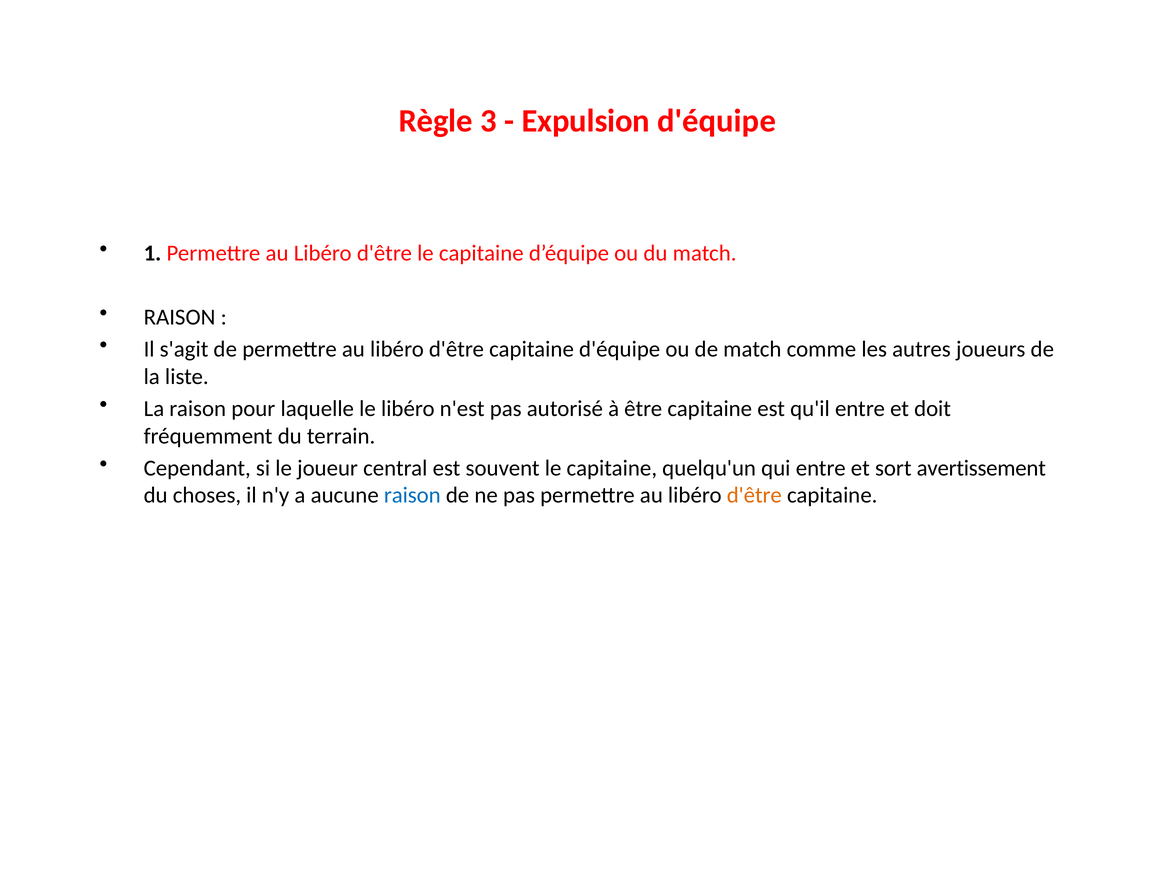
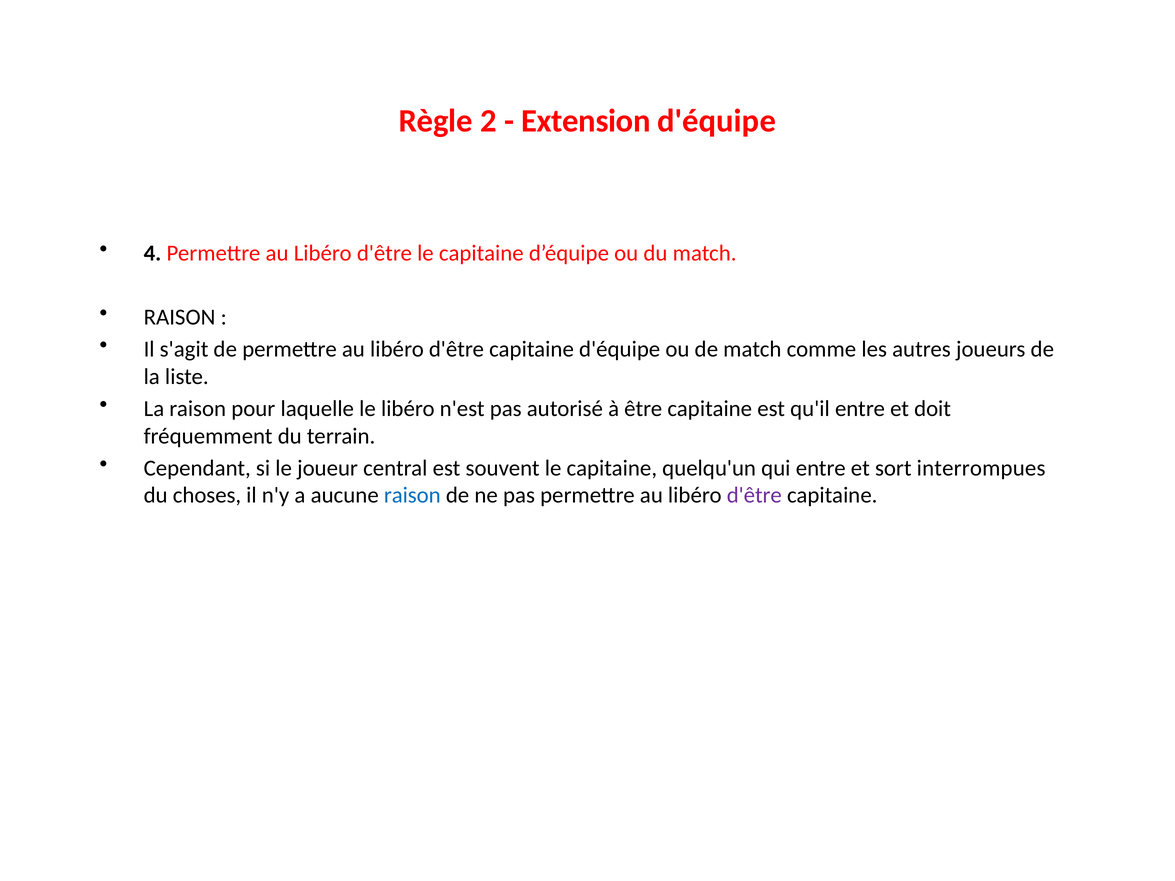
3: 3 -> 2
Expulsion: Expulsion -> Extension
1: 1 -> 4
avertissement: avertissement -> interrompues
d'être at (754, 496) colour: orange -> purple
